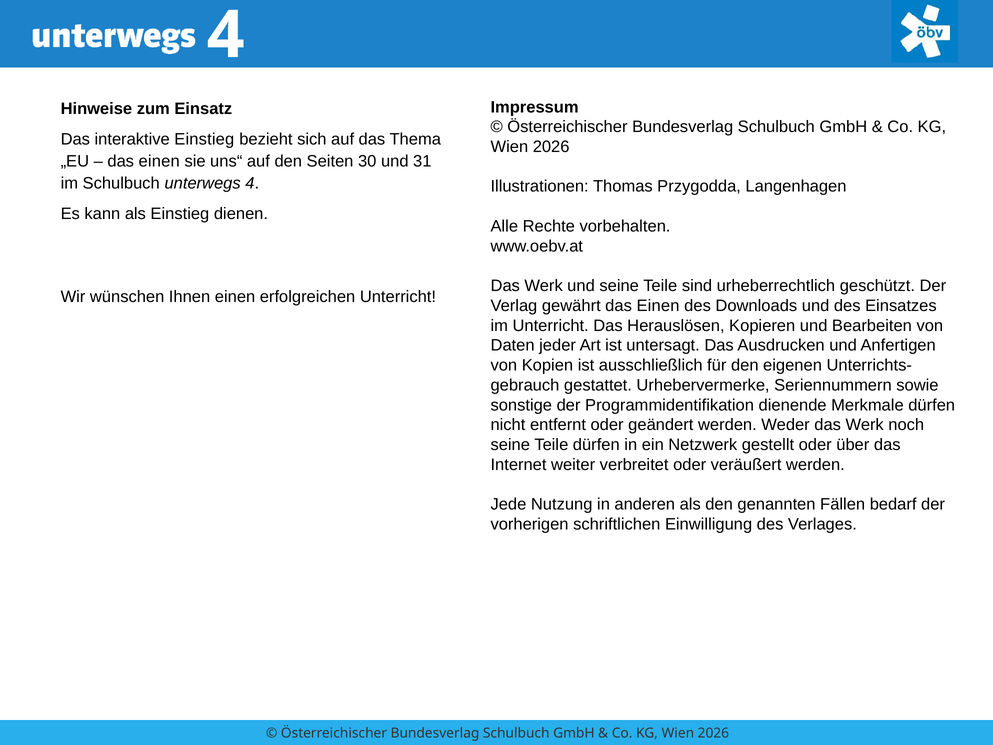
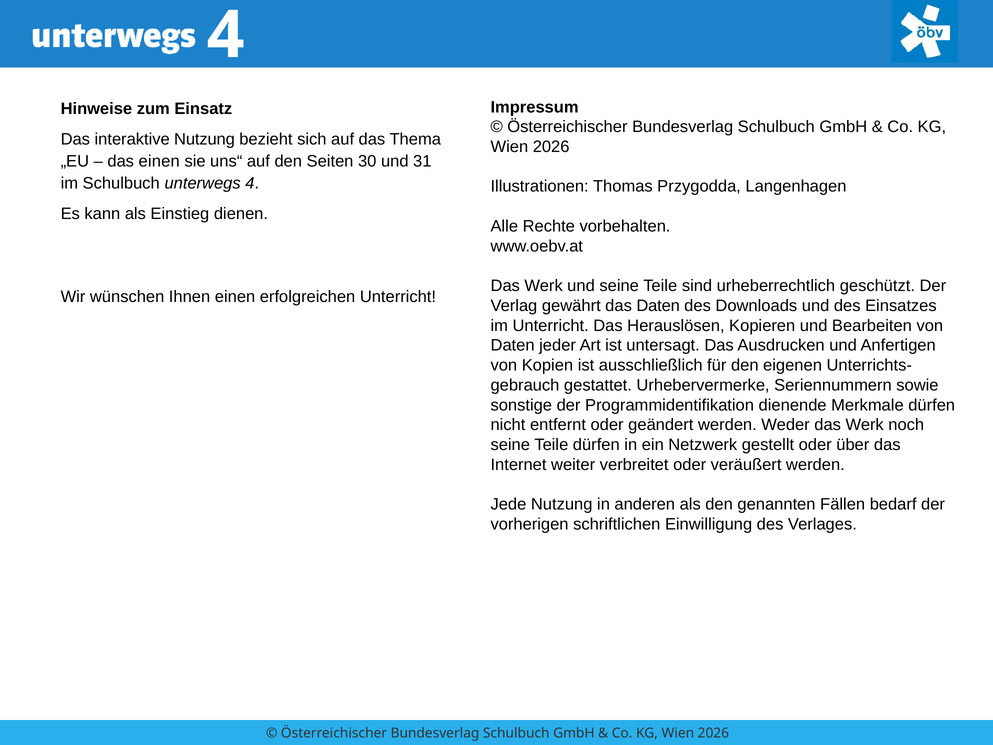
interaktive Einstieg: Einstieg -> Nutzung
gewährt das Einen: Einen -> Daten
